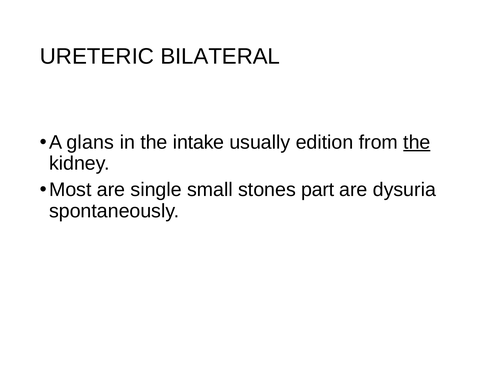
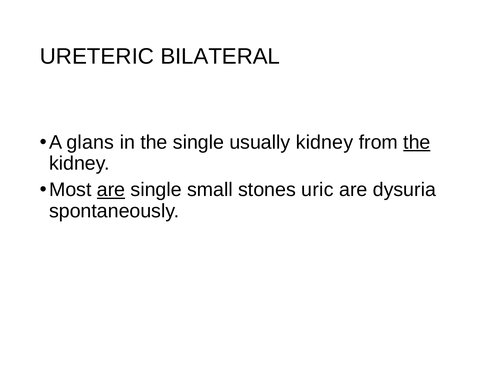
the intake: intake -> single
usually edition: edition -> kidney
are at (111, 190) underline: none -> present
part: part -> uric
